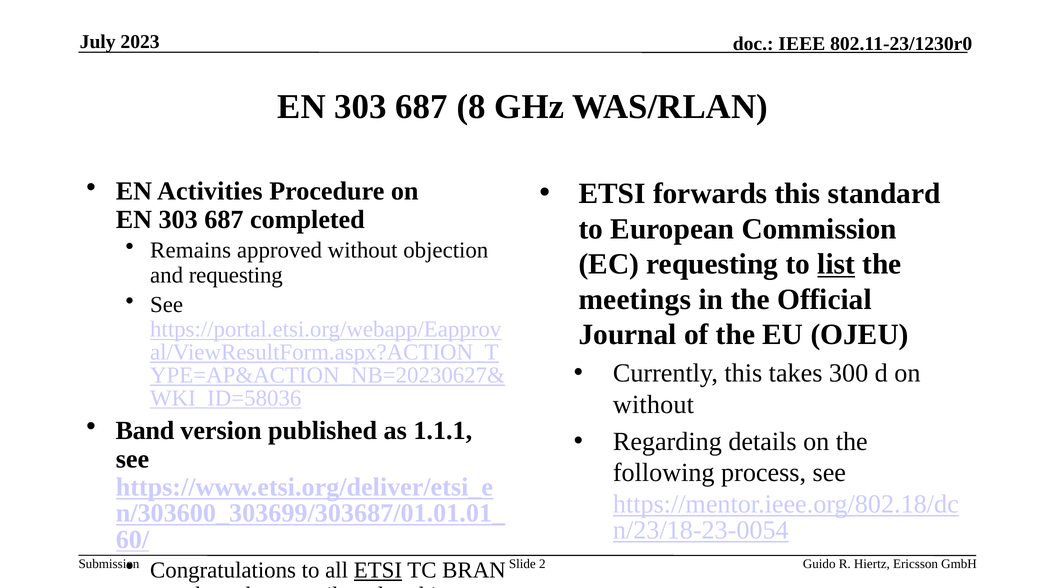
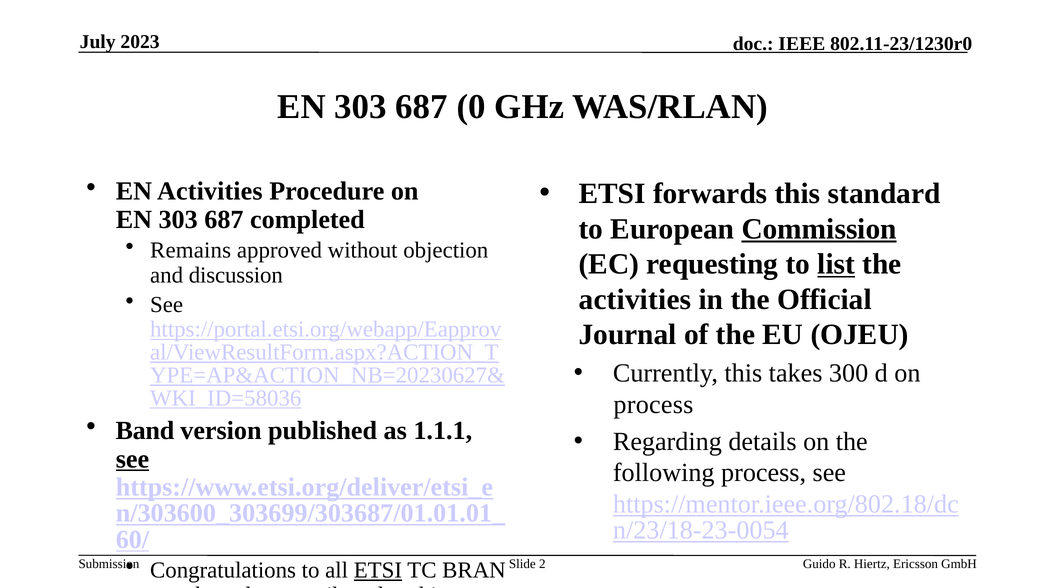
8: 8 -> 0
Commission underline: none -> present
and requesting: requesting -> discussion
meetings at (635, 300): meetings -> activities
without at (653, 405): without -> process
see at (132, 459) underline: none -> present
